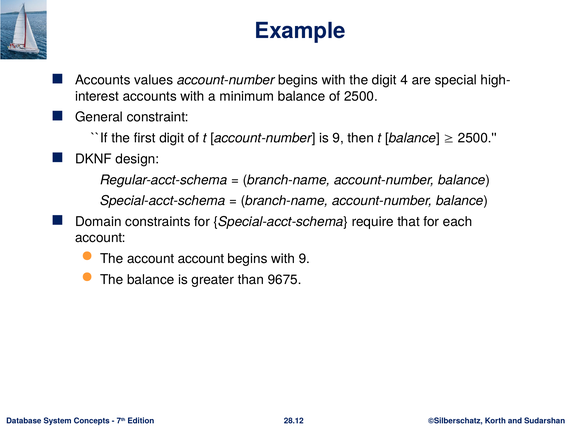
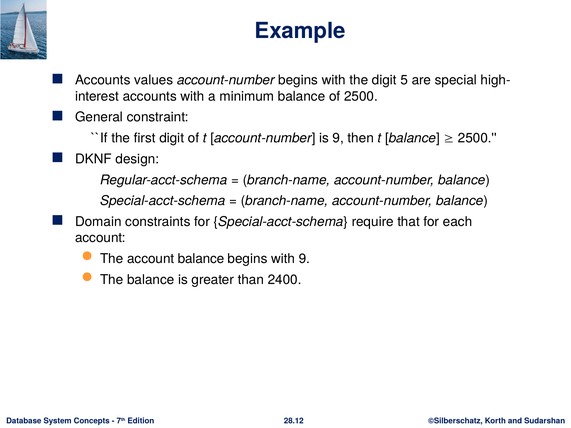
4: 4 -> 5
account account: account -> balance
9675: 9675 -> 2400
